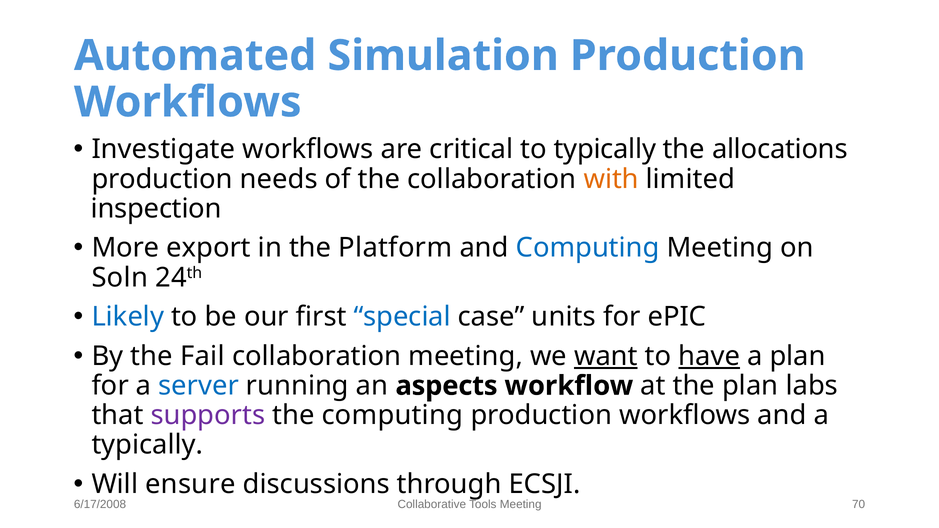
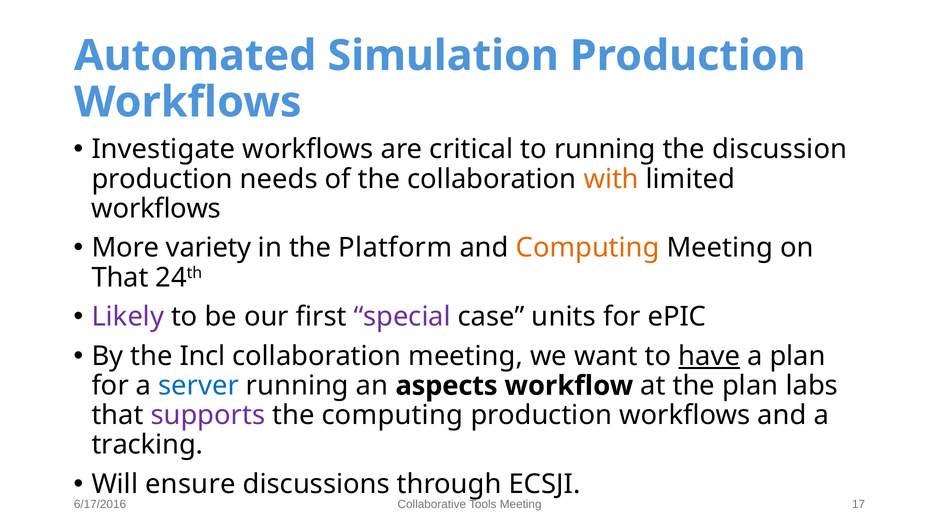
to typically: typically -> running
allocations: allocations -> discussion
inspection at (156, 209): inspection -> workflows
export: export -> variety
Computing at (588, 248) colour: blue -> orange
Soln at (120, 278): Soln -> That
Likely colour: blue -> purple
special colour: blue -> purple
Fail: Fail -> Incl
want underline: present -> none
typically at (147, 445): typically -> tracking
6/17/2008: 6/17/2008 -> 6/17/2016
70: 70 -> 17
